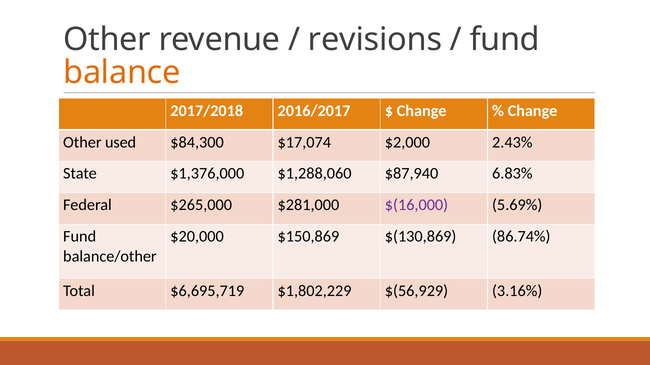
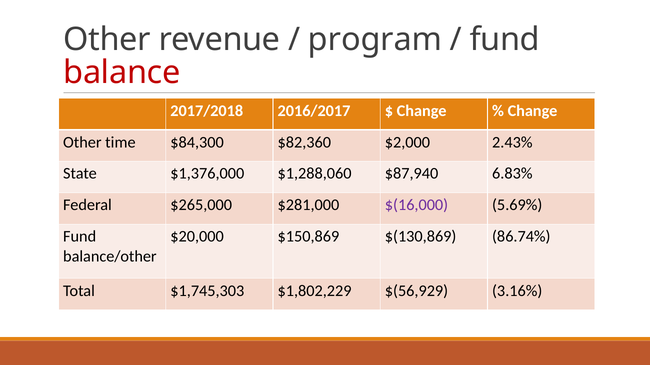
revisions: revisions -> program
balance colour: orange -> red
used: used -> time
$17,074: $17,074 -> $82,360
$6,695,719: $6,695,719 -> $1,745,303
